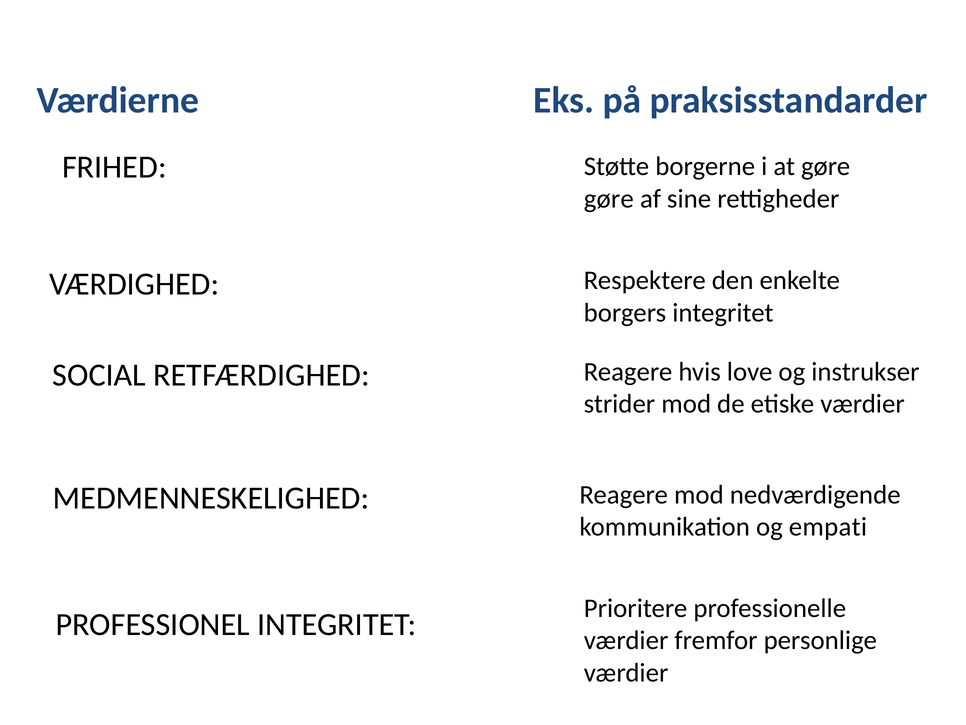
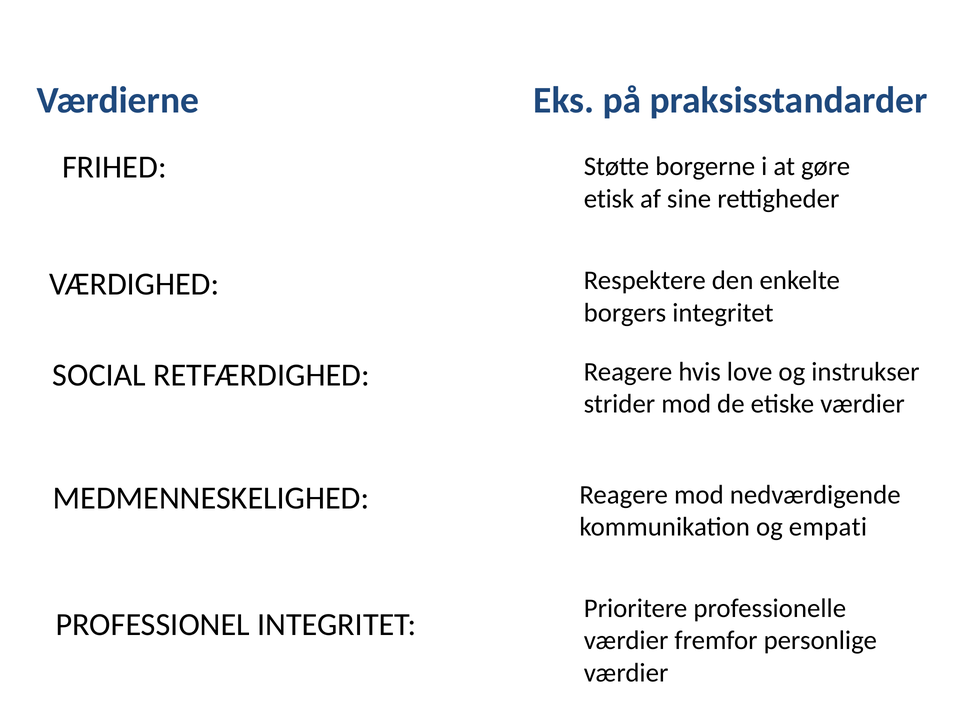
gøre at (609, 199): gøre -> etisk
